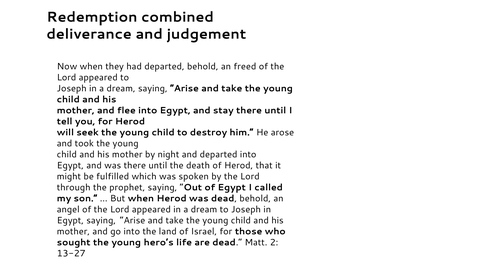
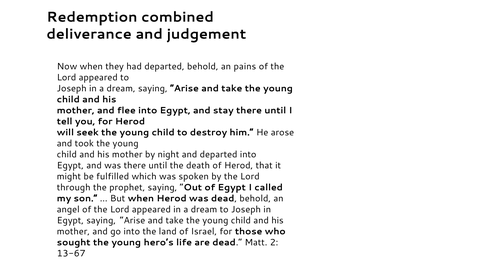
freed: freed -> pains
13-27: 13-27 -> 13-67
